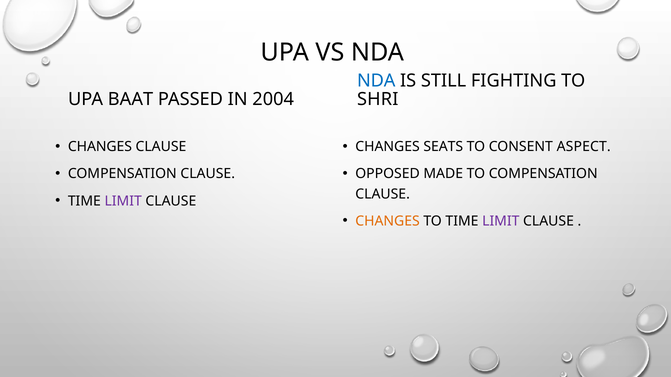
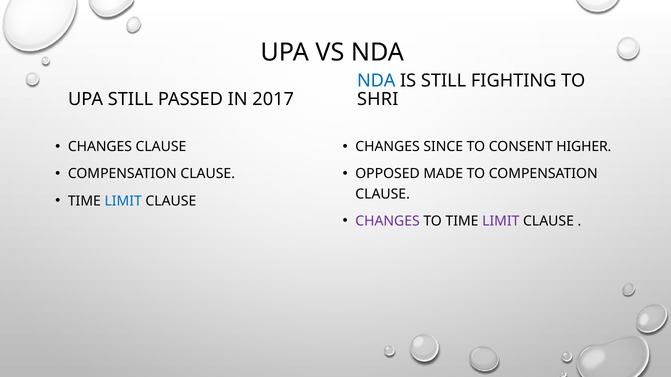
UPA BAAT: BAAT -> STILL
2004: 2004 -> 2017
SEATS: SEATS -> SINCE
ASPECT: ASPECT -> HIGHER
LIMIT at (123, 201) colour: purple -> blue
CHANGES at (388, 221) colour: orange -> purple
